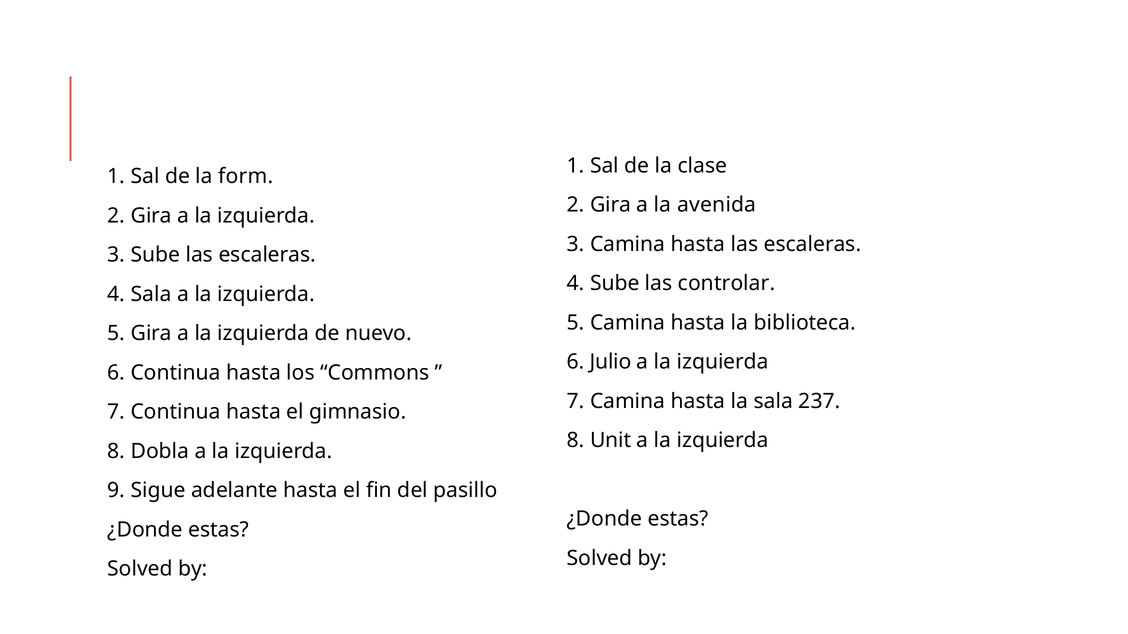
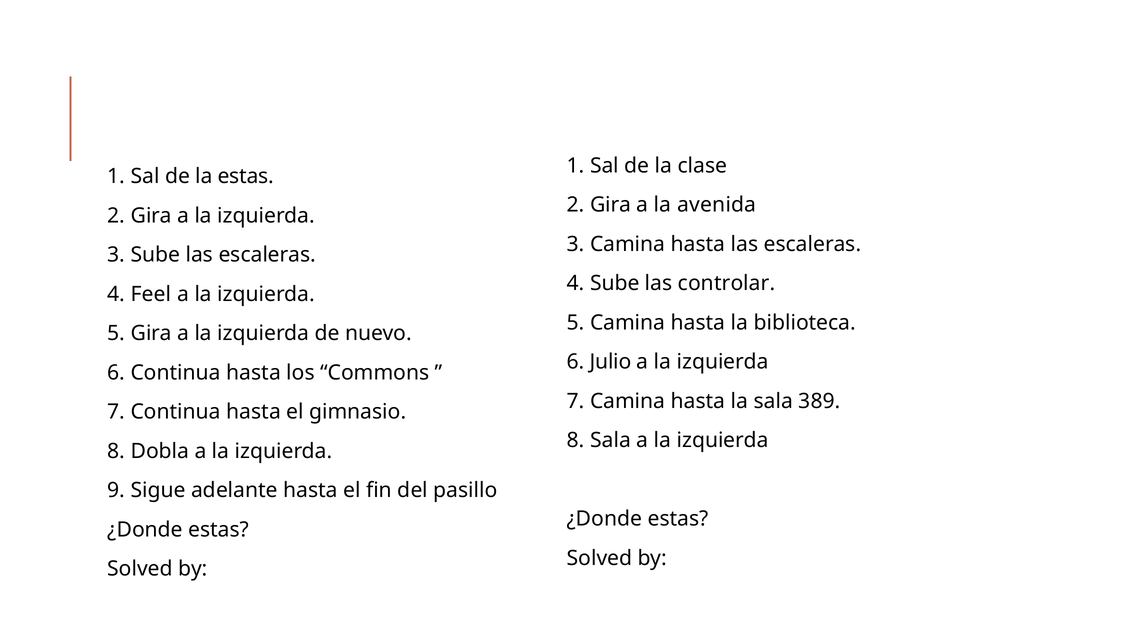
la form: form -> estas
4 Sala: Sala -> Feel
237: 237 -> 389
8 Unit: Unit -> Sala
